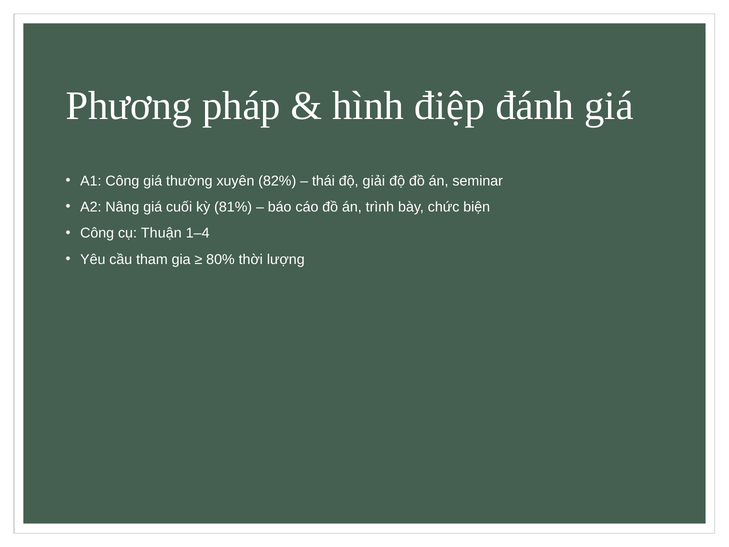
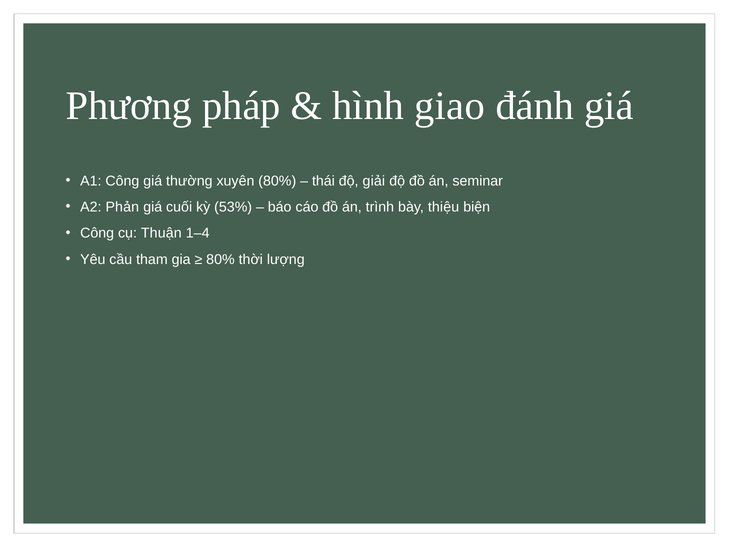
điệp: điệp -> giao
xuyên 82%: 82% -> 80%
Nâng: Nâng -> Phản
81%: 81% -> 53%
chức: chức -> thiệu
